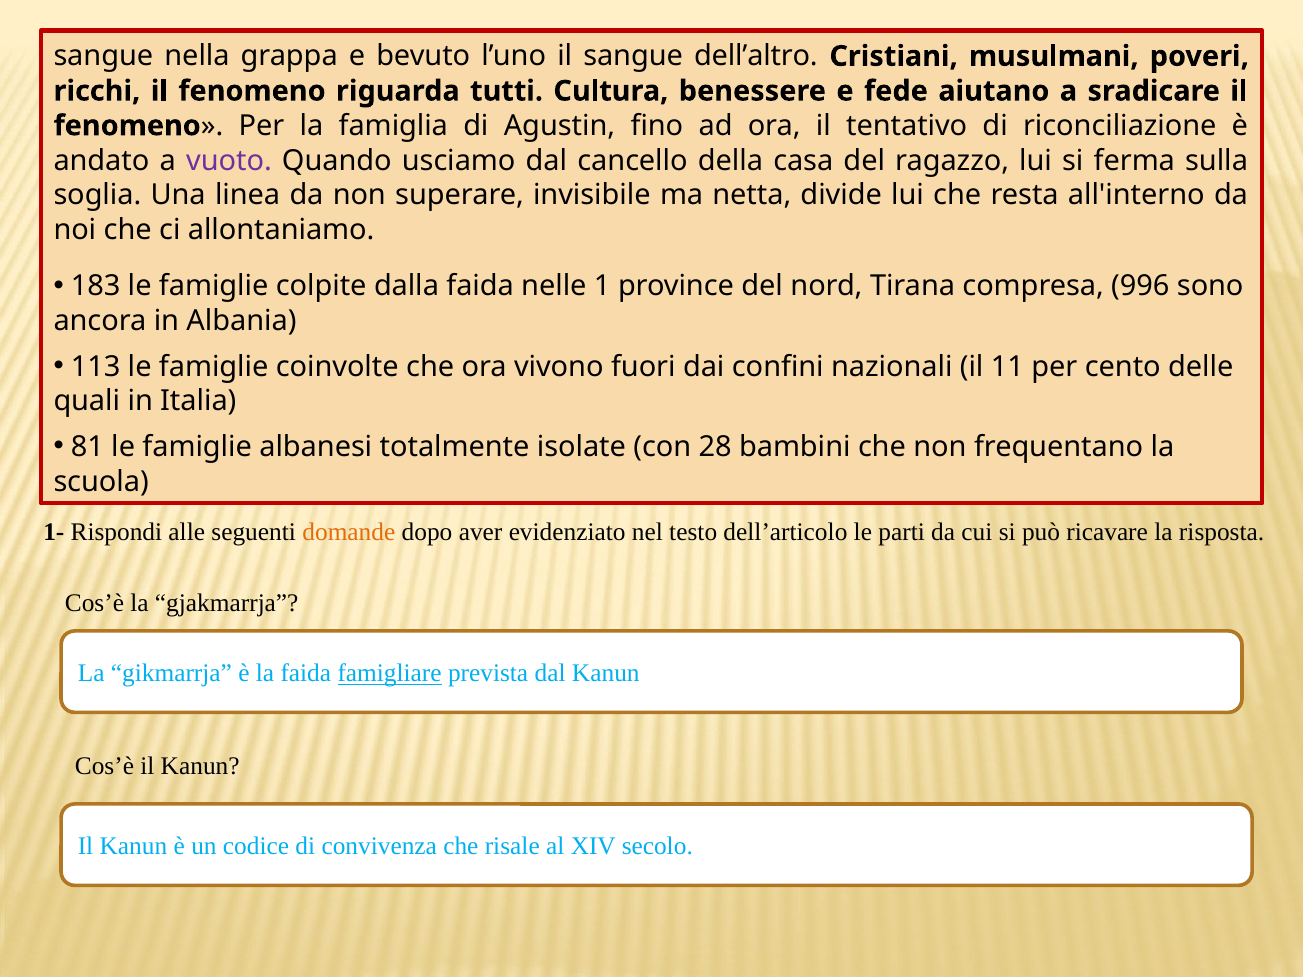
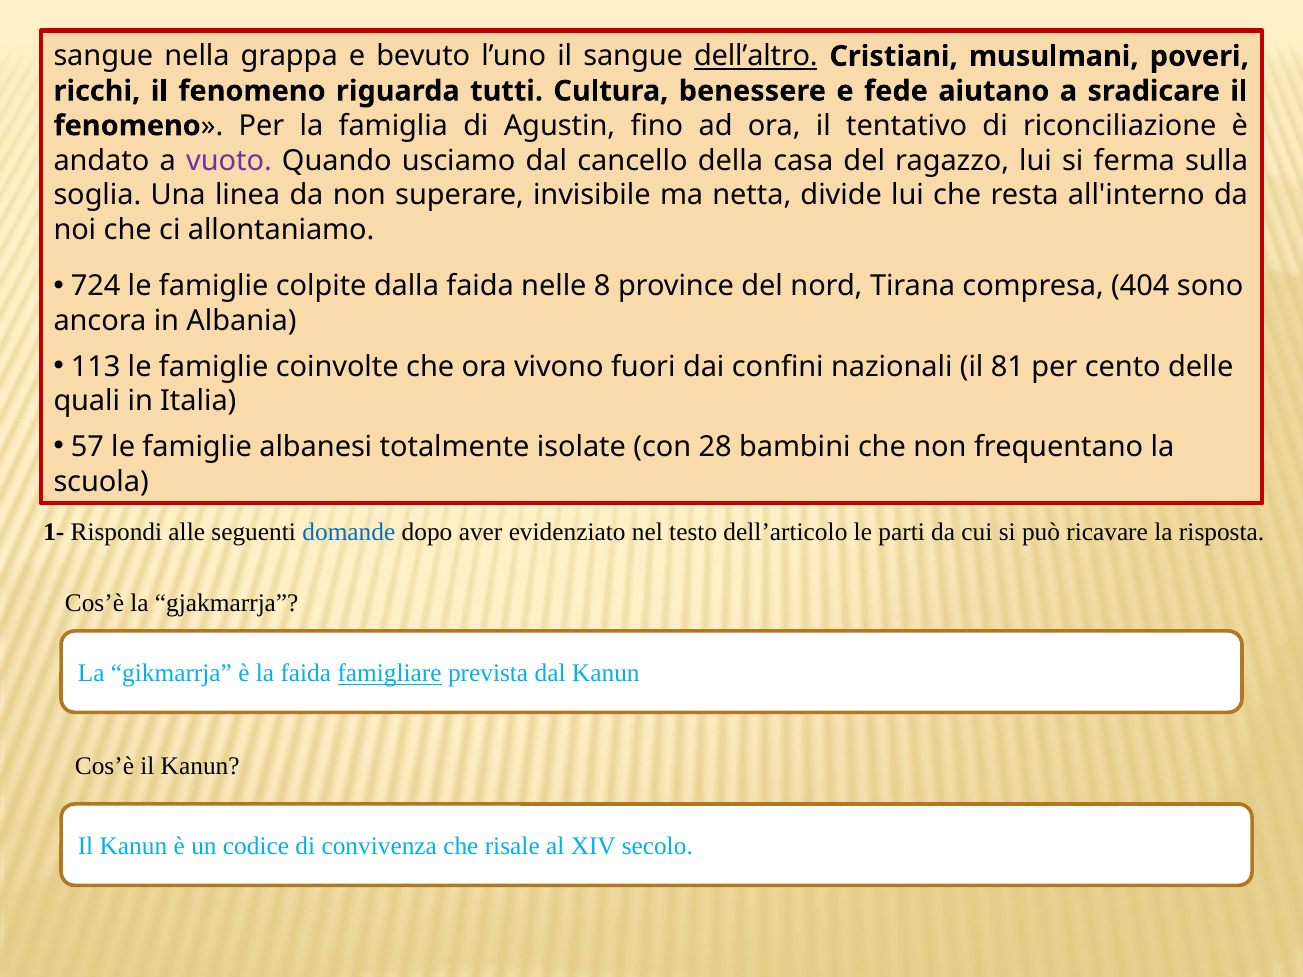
dell’altro underline: none -> present
183: 183 -> 724
1: 1 -> 8
996: 996 -> 404
11: 11 -> 81
81: 81 -> 57
domande colour: orange -> blue
